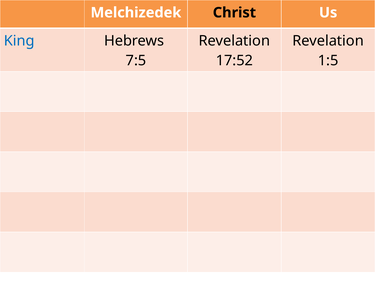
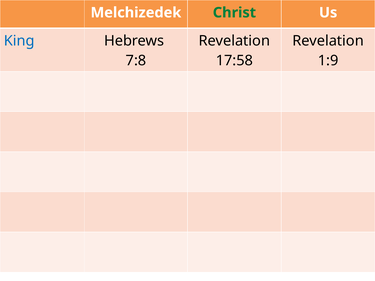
Christ colour: black -> green
7:5: 7:5 -> 7:8
17:52: 17:52 -> 17:58
1:5: 1:5 -> 1:9
